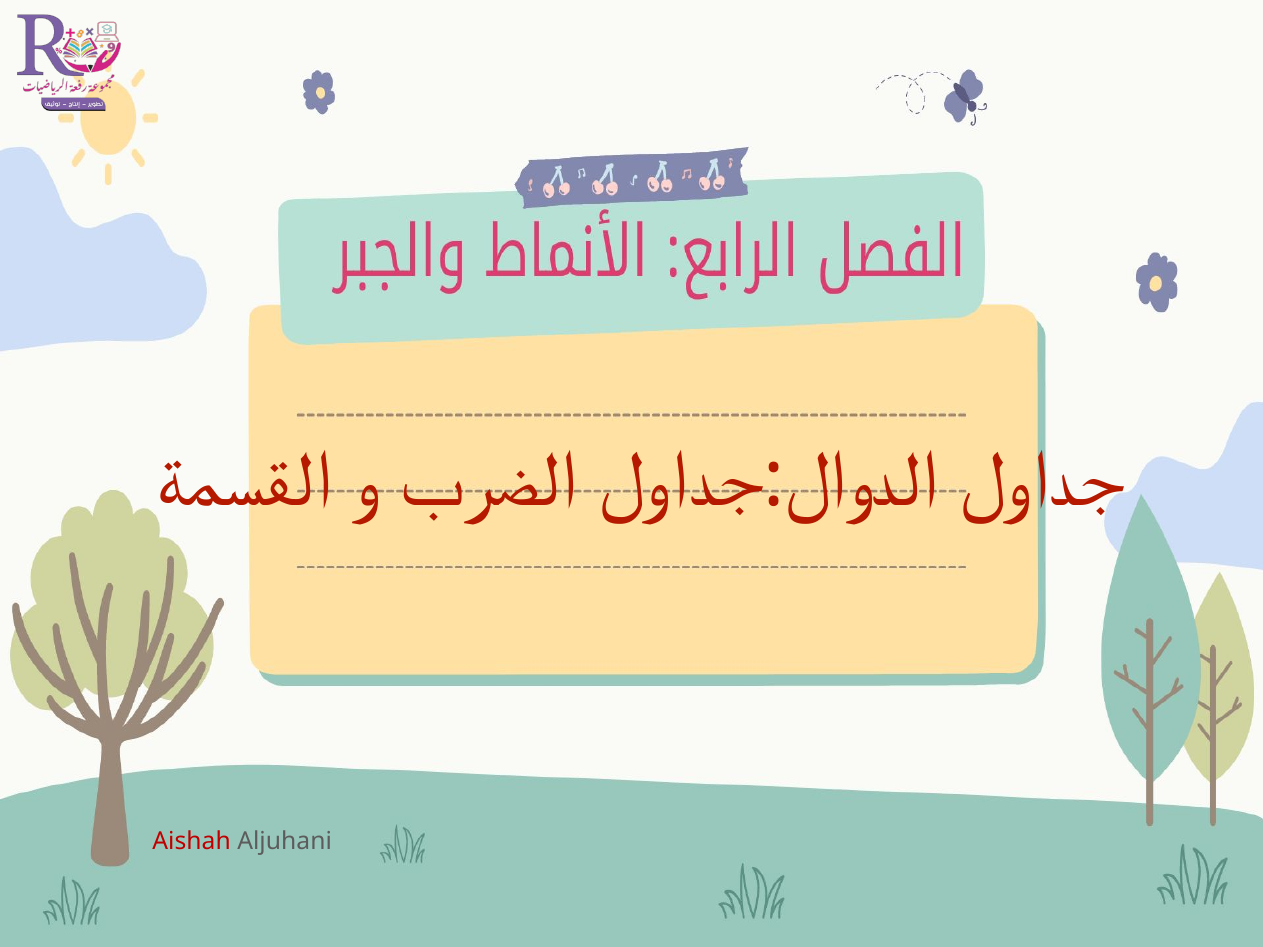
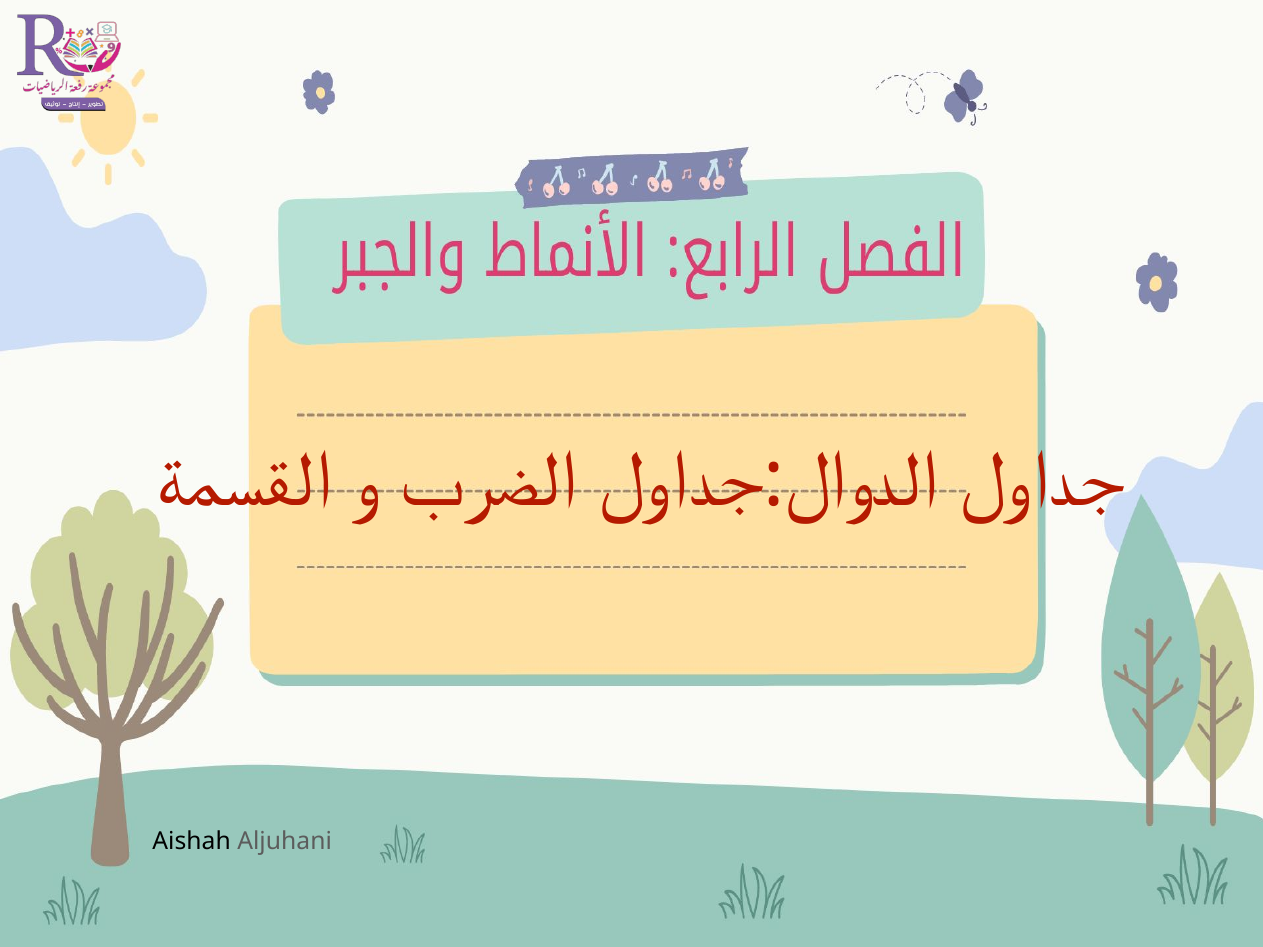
Aishah colour: red -> black
